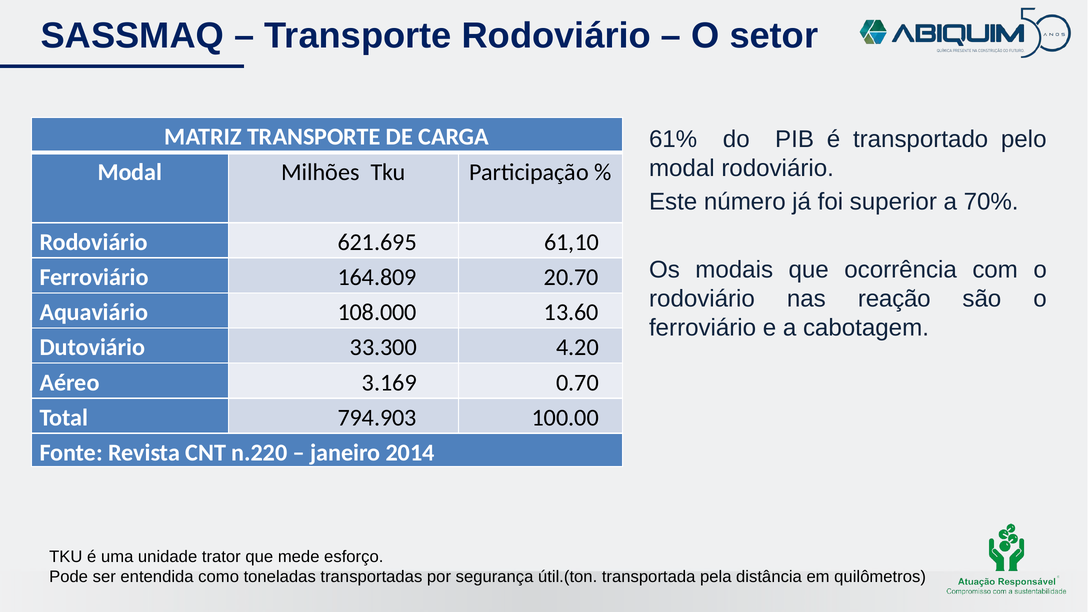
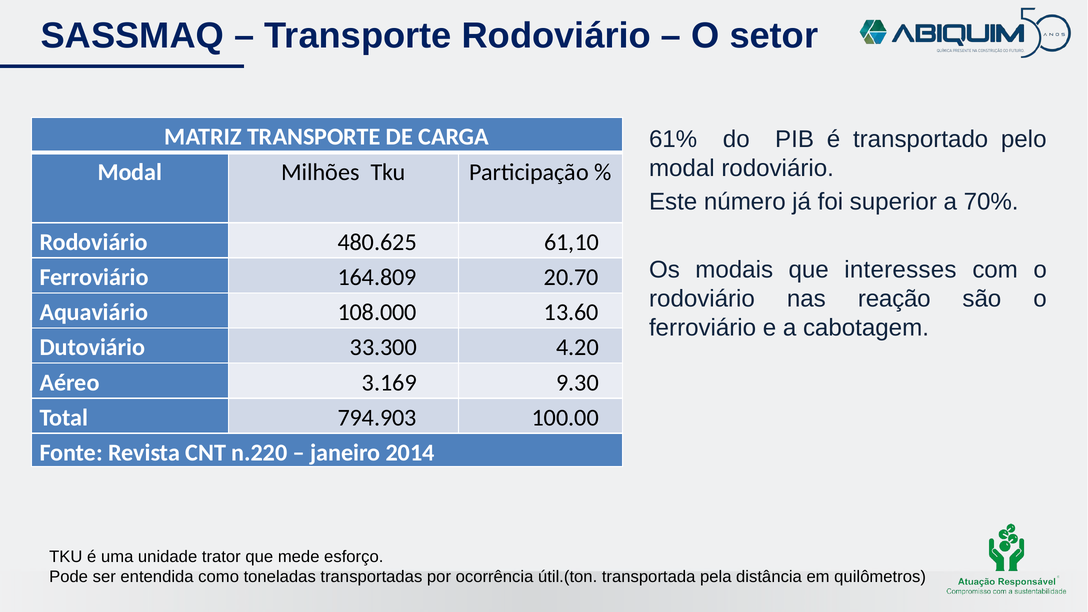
621.695: 621.695 -> 480.625
ocorrência: ocorrência -> interesses
0.70: 0.70 -> 9.30
segurança: segurança -> ocorrência
